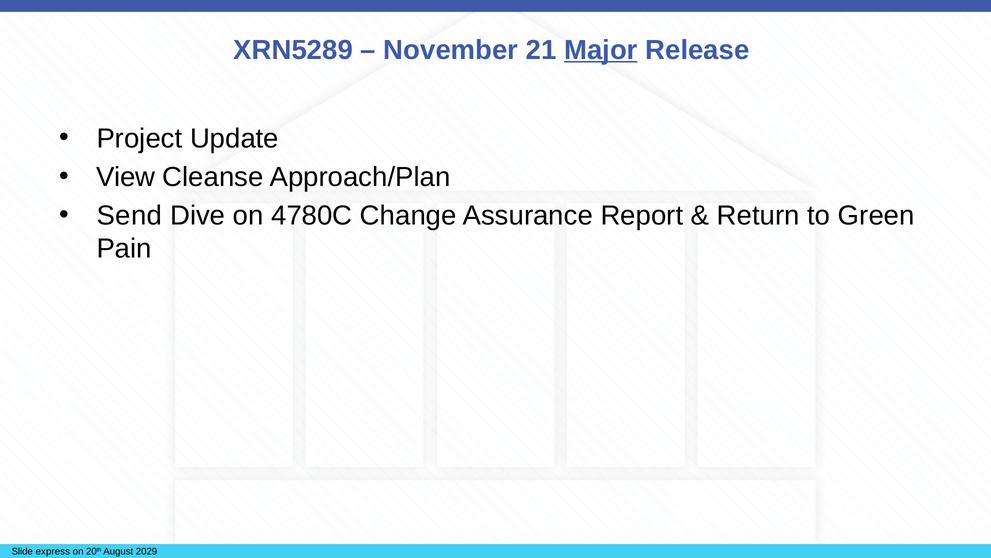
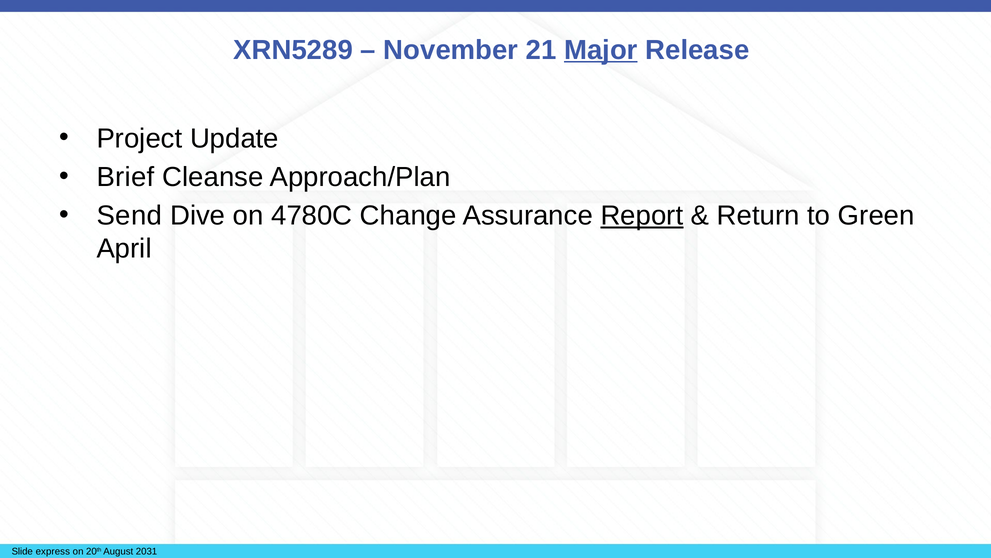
View: View -> Brief
Report underline: none -> present
Pain: Pain -> April
2029: 2029 -> 2031
